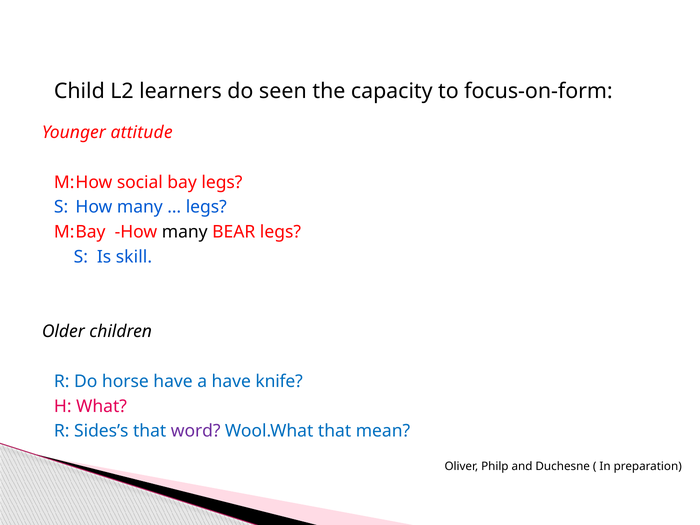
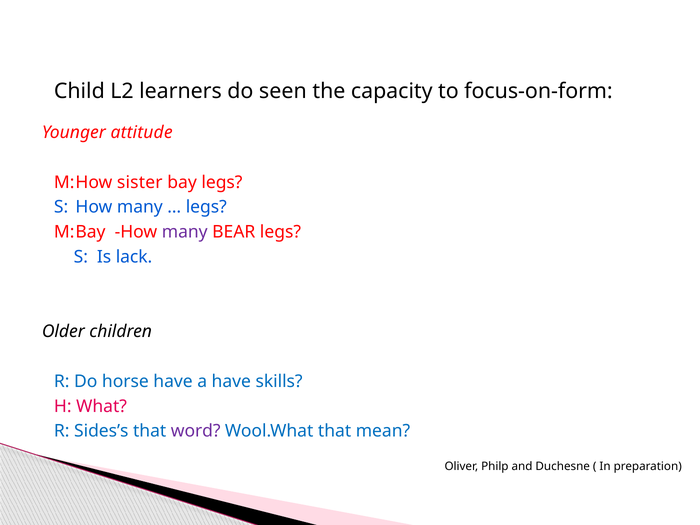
social: social -> sister
many at (185, 232) colour: black -> purple
skill: skill -> lack
knife: knife -> skills
